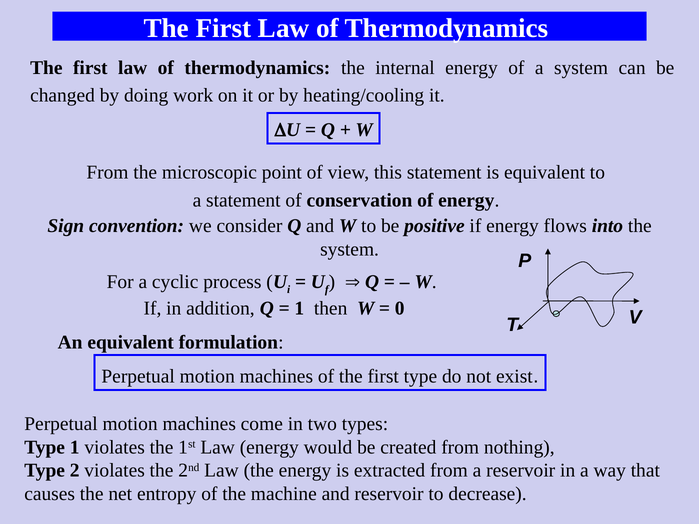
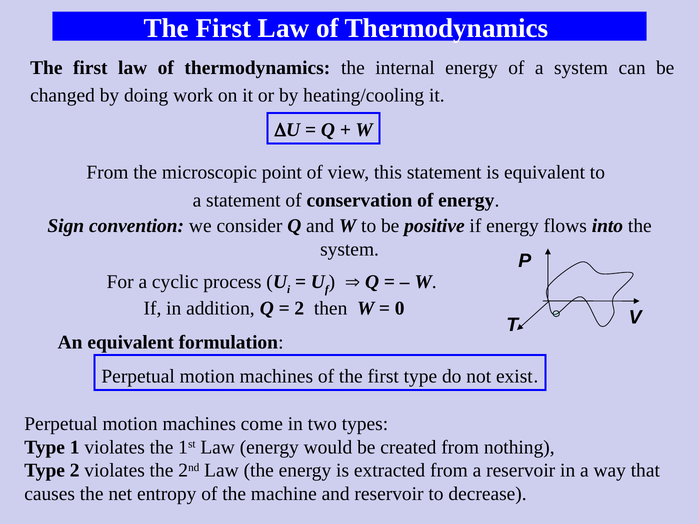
1 at (299, 308): 1 -> 2
